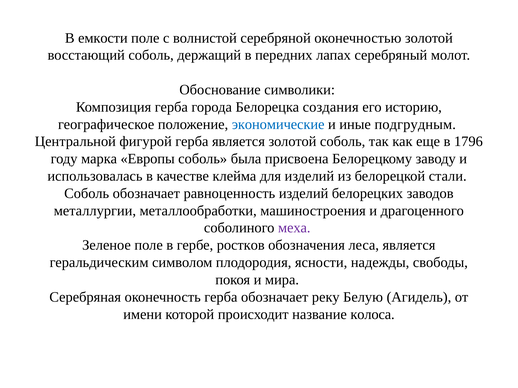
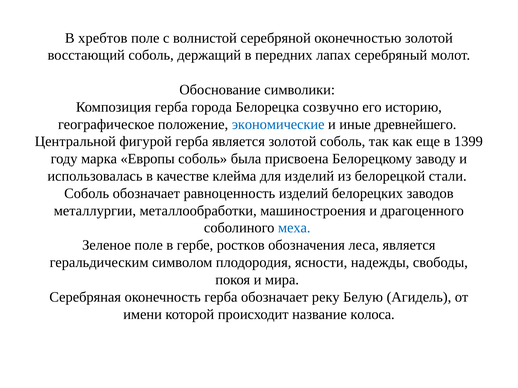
емкости: емкости -> хребтов
создания: создания -> созвучно
подгрудным: подгрудным -> древнейшего
1796: 1796 -> 1399
меха colour: purple -> blue
